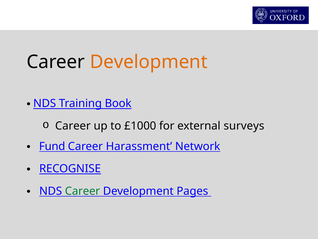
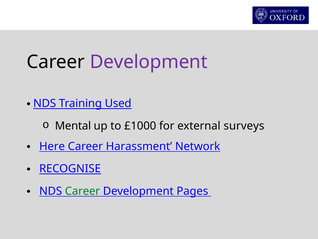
Development at (149, 62) colour: orange -> purple
Book: Book -> Used
Career at (73, 126): Career -> Mental
Fund: Fund -> Here
